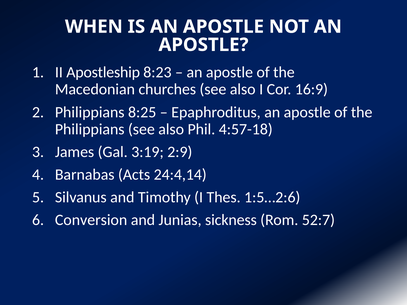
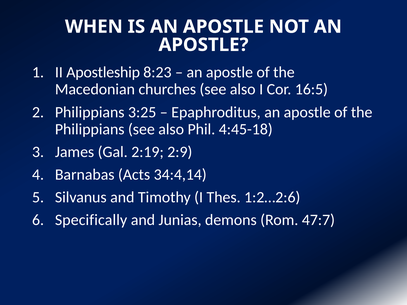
16:9: 16:9 -> 16:5
8:25: 8:25 -> 3:25
4:57-18: 4:57-18 -> 4:45-18
3:19: 3:19 -> 2:19
24:4,14: 24:4,14 -> 34:4,14
1:5…2:6: 1:5…2:6 -> 1:2…2:6
Conversion: Conversion -> Specifically
sickness: sickness -> demons
52:7: 52:7 -> 47:7
